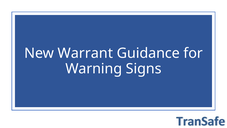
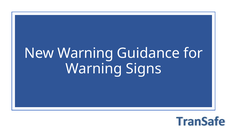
New Warrant: Warrant -> Warning
